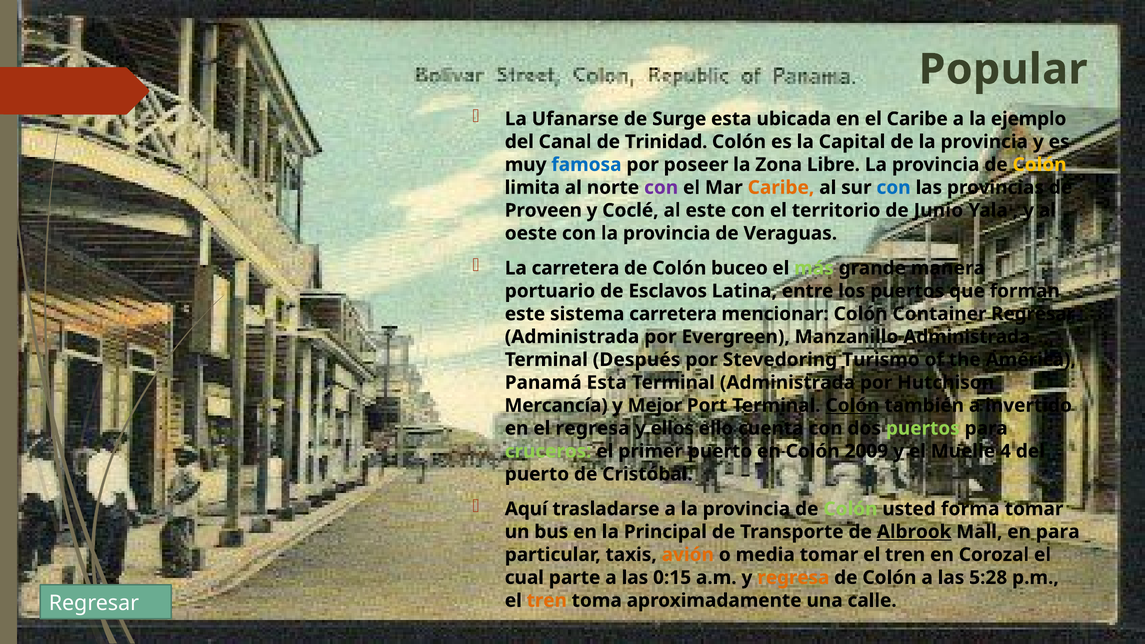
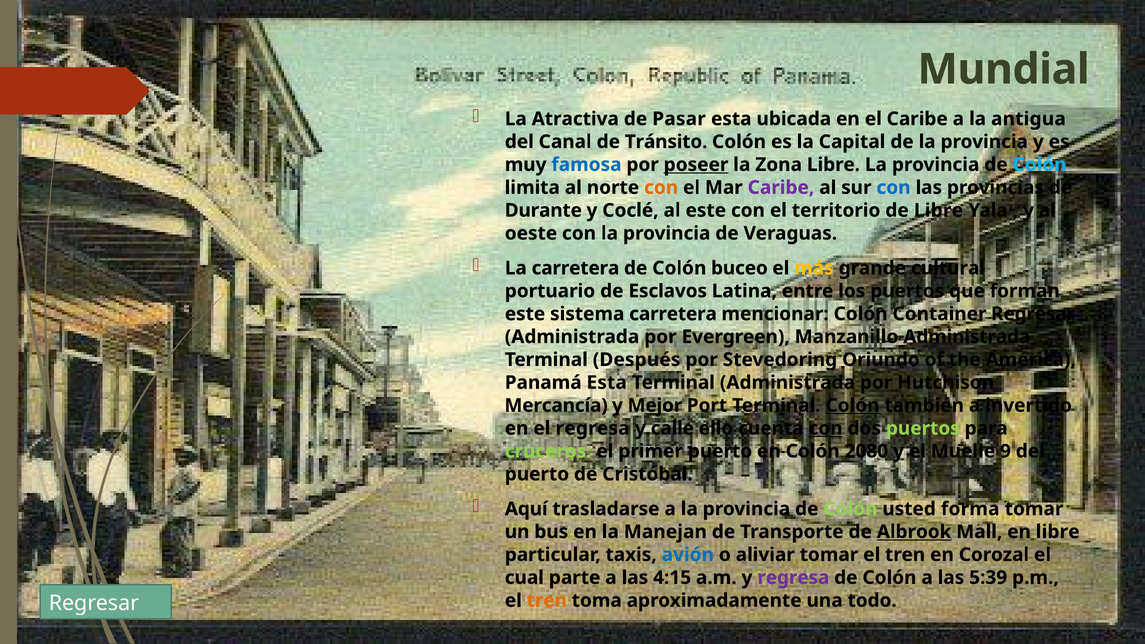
Popular: Popular -> Mundial
Ufanarse: Ufanarse -> Atractiva
Surge: Surge -> Pasar
ejemplo: ejemplo -> antigua
Trinidad: Trinidad -> Tránsito
poseer underline: none -> present
Colón at (1040, 165) colour: yellow -> light blue
con at (661, 188) colour: purple -> orange
Caribe at (781, 188) colour: orange -> purple
Proveen: Proveen -> Durante
de Junio: Junio -> Libre
más colour: light green -> yellow
manera: manera -> cultural
Turismo: Turismo -> Oriundo
ellos: ellos -> calle
con at (826, 428) underline: none -> present
2009: 2009 -> 2080
4: 4 -> 9
Principal: Principal -> Manejan
en para: para -> libre
avión colour: orange -> blue
media: media -> aliviar
0:15: 0:15 -> 4:15
regresa at (793, 578) colour: orange -> purple
5:28: 5:28 -> 5:39
calle: calle -> todo
